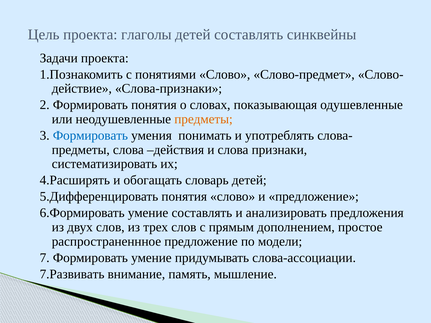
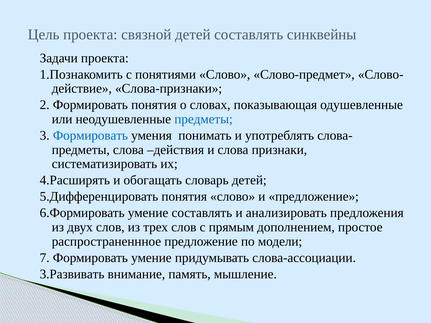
глаголы: глаголы -> связной
предметы at (204, 119) colour: orange -> blue
7.Развивать: 7.Развивать -> 3.Развивать
